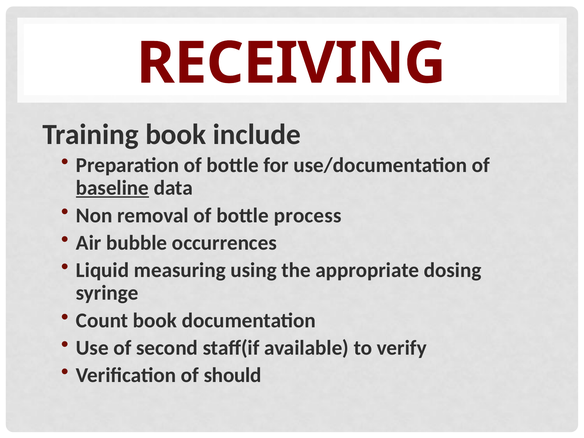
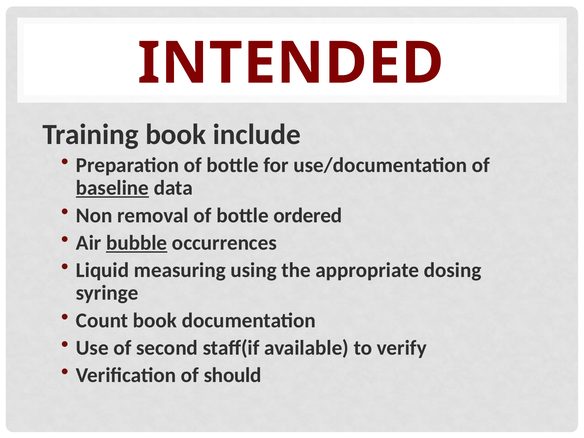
RECEIVING: RECEIVING -> INTENDED
process: process -> ordered
bubble underline: none -> present
